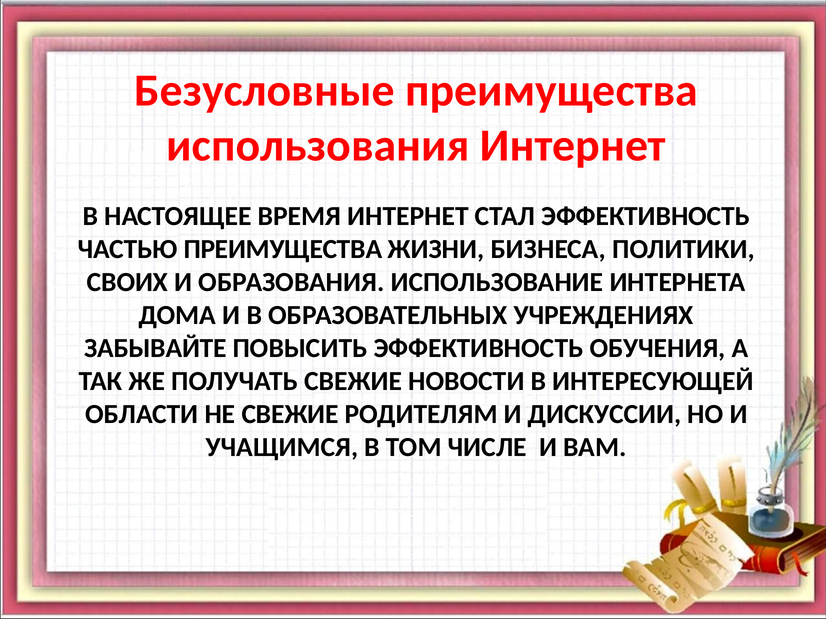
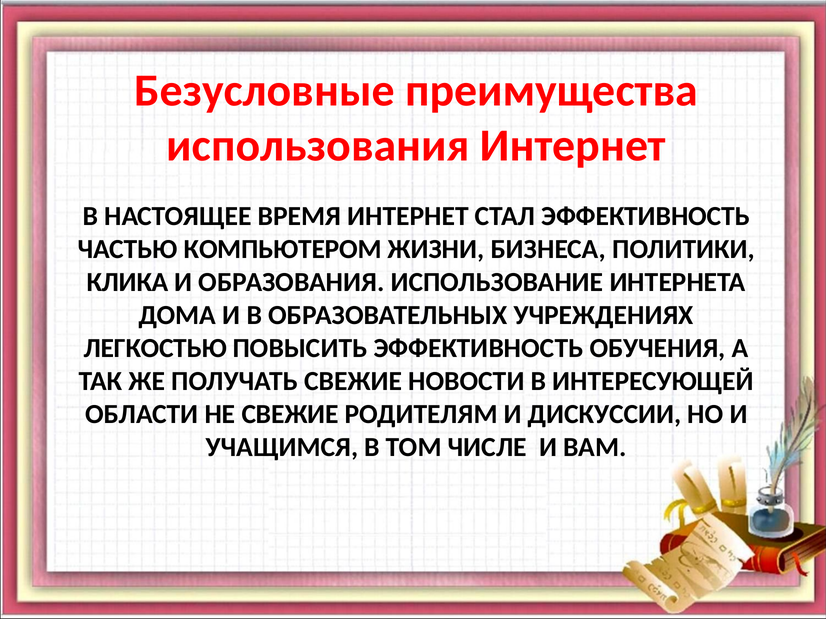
ЧАСТЬЮ ПРЕИМУЩЕСТВА: ПРЕИМУЩЕСТВА -> КОМПЬЮТЕРОМ
СВОИХ: СВОИХ -> КЛИКА
ЗАБЫВАЙТЕ: ЗАБЫВАЙТЕ -> ЛЕГКОСТЬЮ
